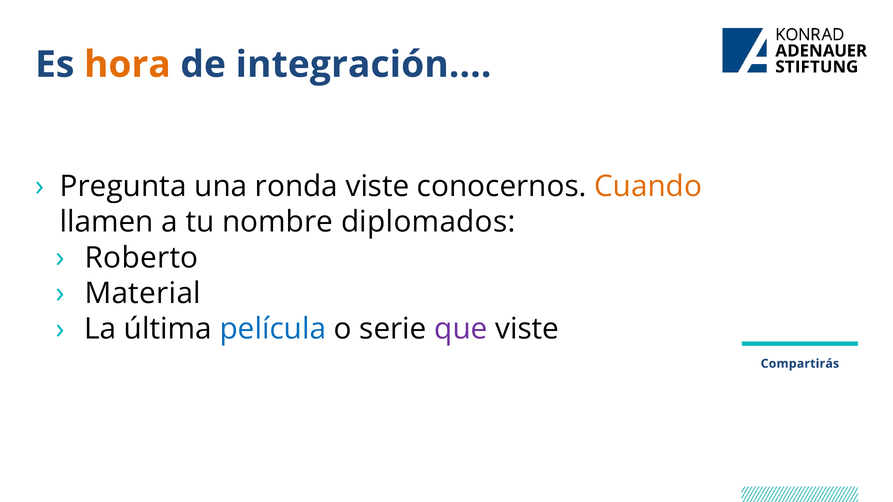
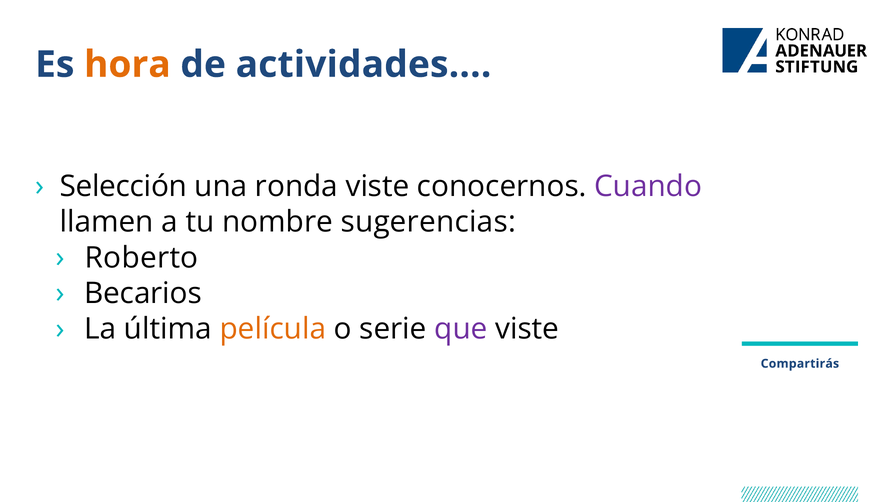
integración: integración -> actividades
Pregunta: Pregunta -> Selección
Cuando colour: orange -> purple
diplomados: diplomados -> sugerencias
Material: Material -> Becarios
película colour: blue -> orange
